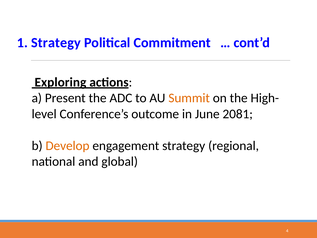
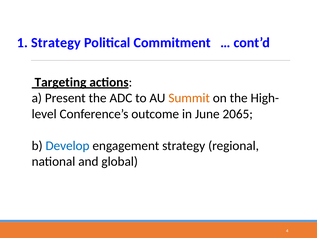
Exploring: Exploring -> Targeting
2081: 2081 -> 2065
Develop colour: orange -> blue
